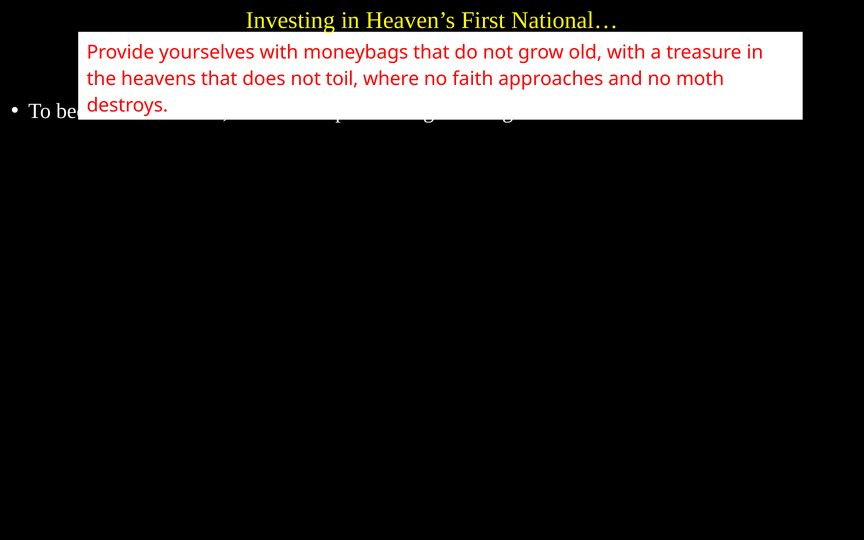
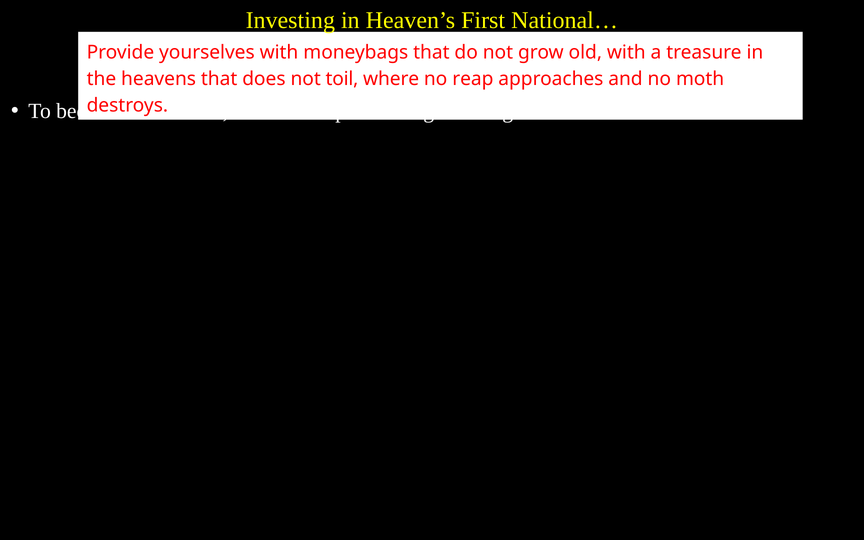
faith: faith -> reap
